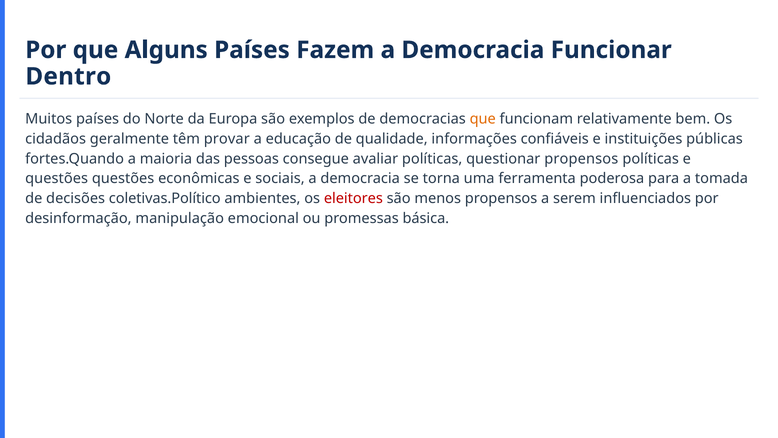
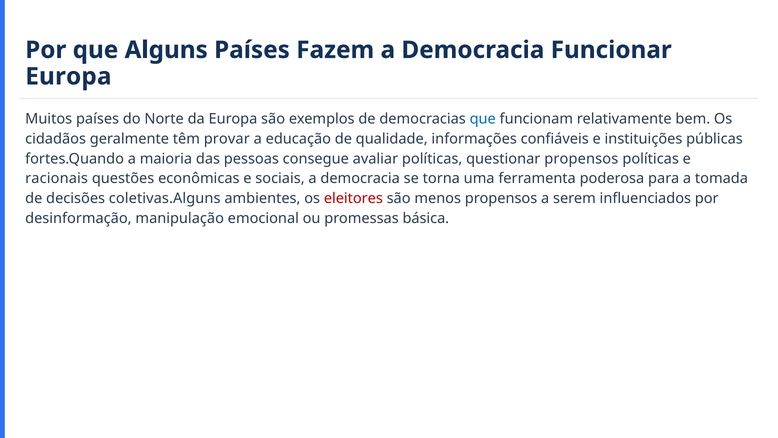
Dentro at (68, 76): Dentro -> Europa
que at (483, 119) colour: orange -> blue
questões at (57, 178): questões -> racionais
coletivas.Político: coletivas.Político -> coletivas.Alguns
